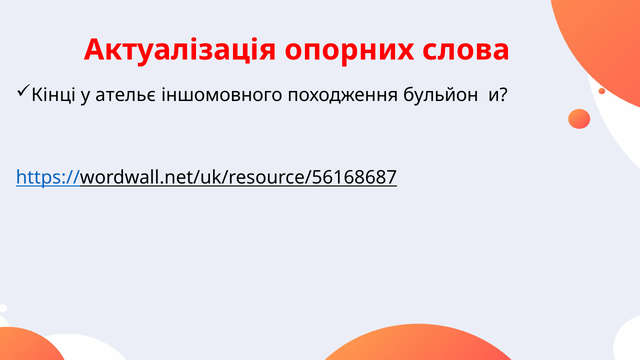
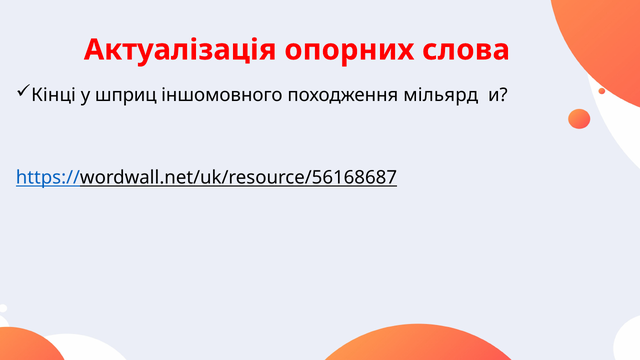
ательє: ательє -> шприц
бульйон: бульйон -> мільярд
